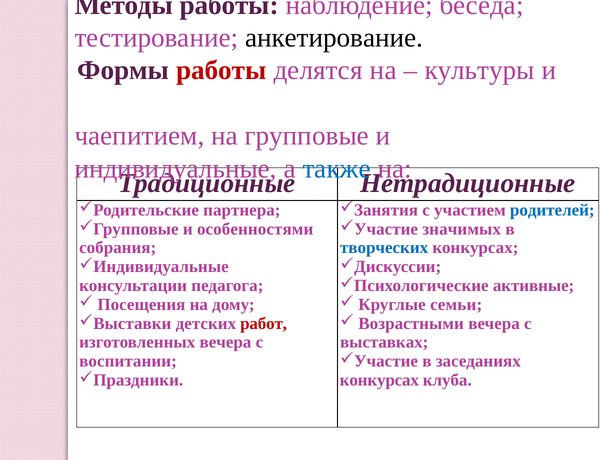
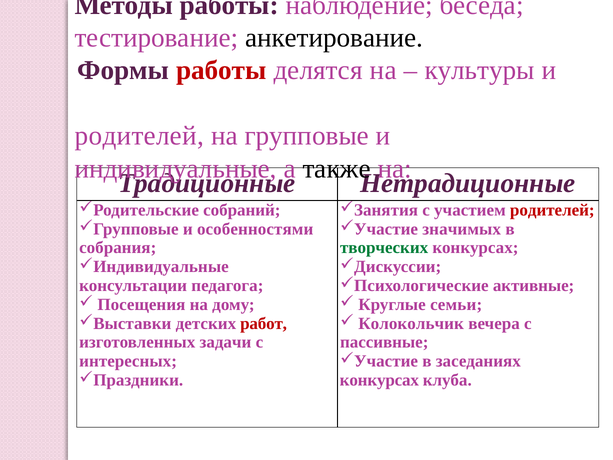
чаепитием at (140, 136): чаепитием -> родителей
также colour: blue -> black
партнера: партнера -> собраний
родителей at (552, 210) colour: blue -> red
творческих colour: blue -> green
Возрастными: Возрастными -> Колокольчик
изготовленных вечера: вечера -> задачи
выставках: выставках -> пассивные
воспитании: воспитании -> интересных
